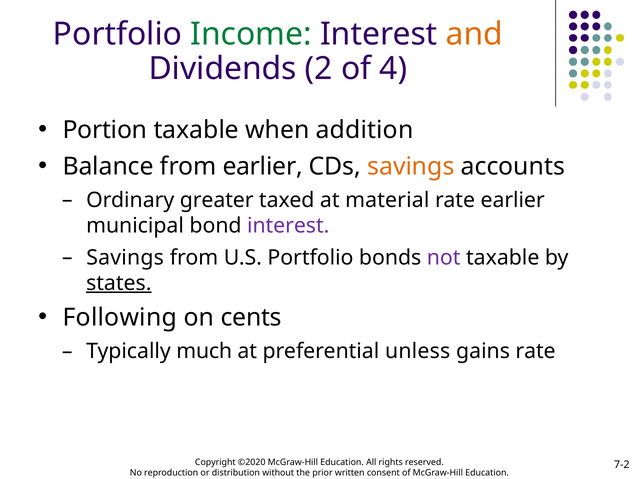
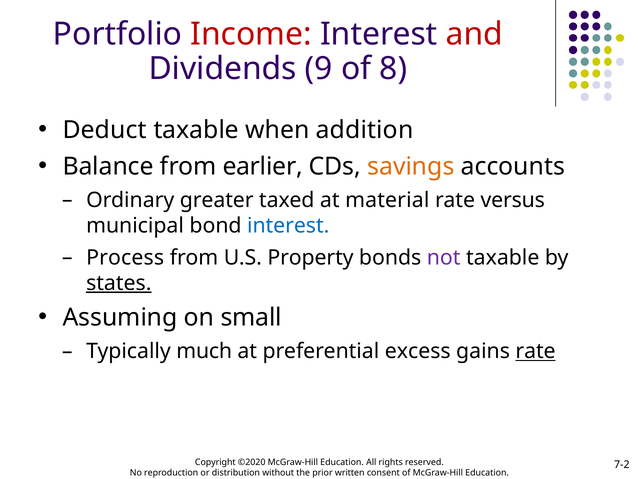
Income colour: green -> red
and colour: orange -> red
2: 2 -> 9
4: 4 -> 8
Portion: Portion -> Deduct
rate earlier: earlier -> versus
interest at (288, 225) colour: purple -> blue
Savings at (125, 257): Savings -> Process
U.S Portfolio: Portfolio -> Property
Following: Following -> Assuming
cents: cents -> small
unless: unless -> excess
rate at (536, 351) underline: none -> present
